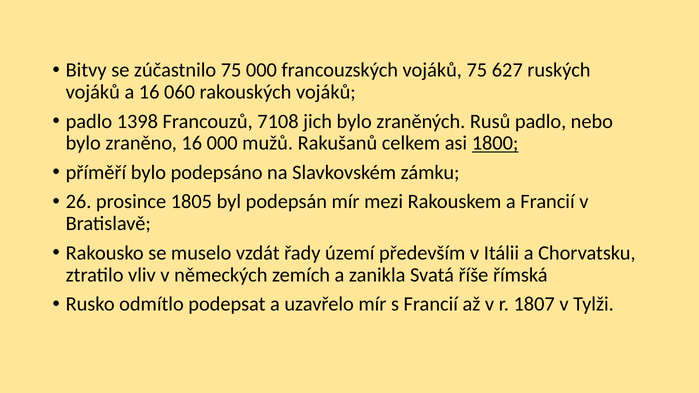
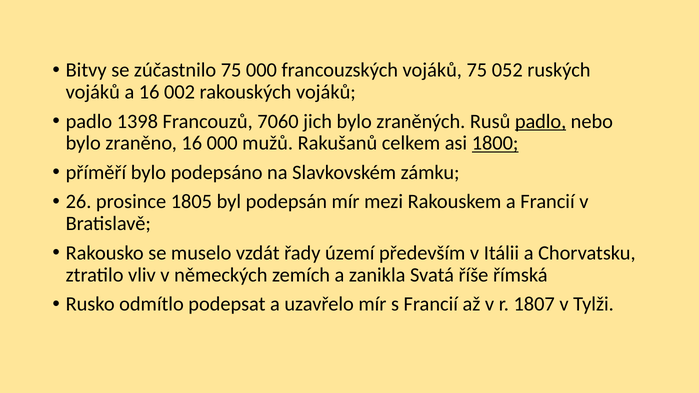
627: 627 -> 052
060: 060 -> 002
7108: 7108 -> 7060
padlo at (541, 121) underline: none -> present
